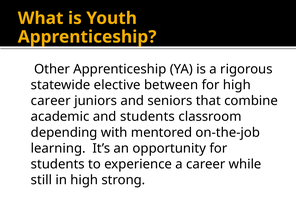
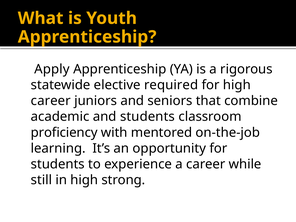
Other: Other -> Apply
between: between -> required
depending: depending -> proficiency
